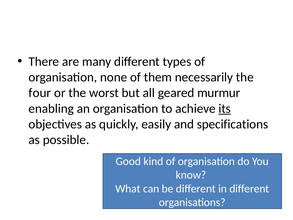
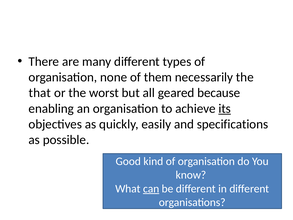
four: four -> that
murmur: murmur -> because
can underline: none -> present
